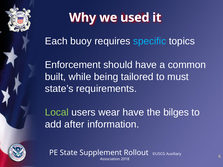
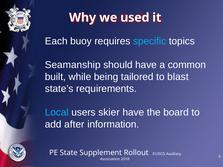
Enforcement: Enforcement -> Seamanship
must: must -> blast
Local colour: light green -> light blue
wear: wear -> skier
bilges: bilges -> board
